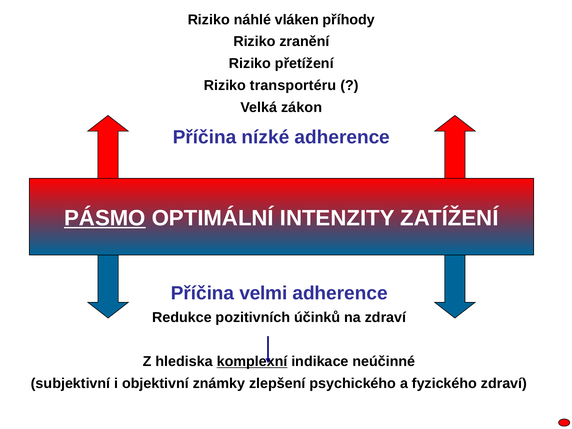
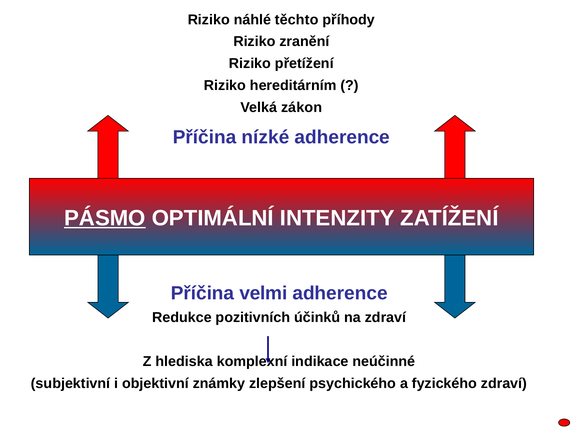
vláken: vláken -> těchto
transportéru: transportéru -> hereditárním
komplexní underline: present -> none
